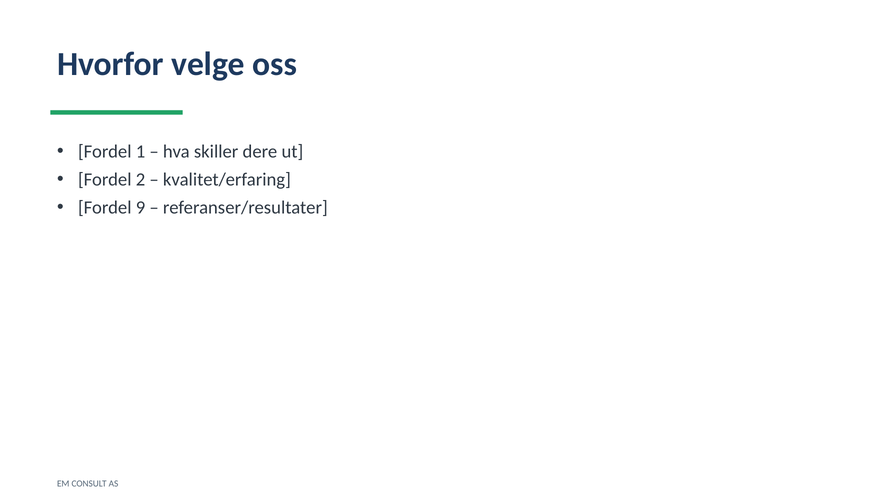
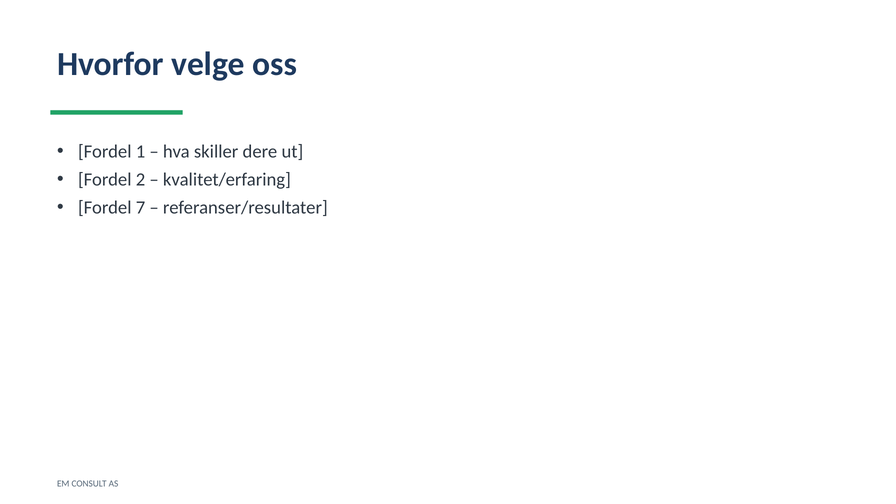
9: 9 -> 7
